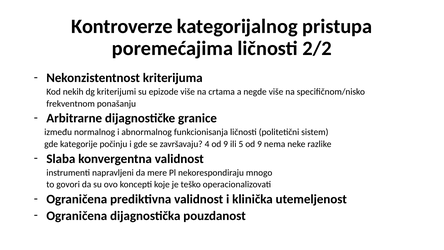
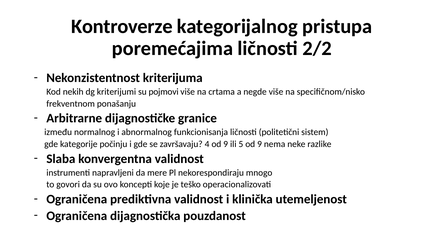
epizode: epizode -> pojmovi
